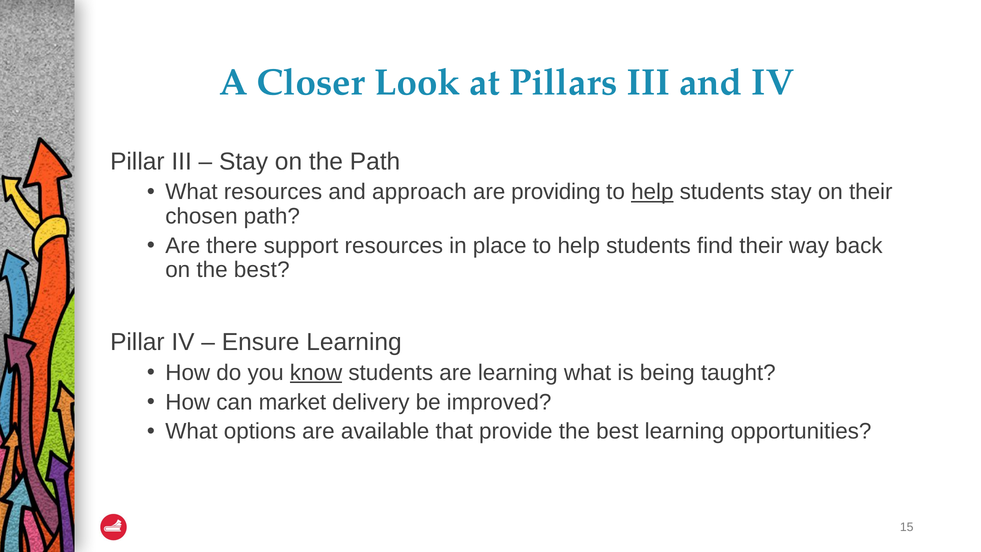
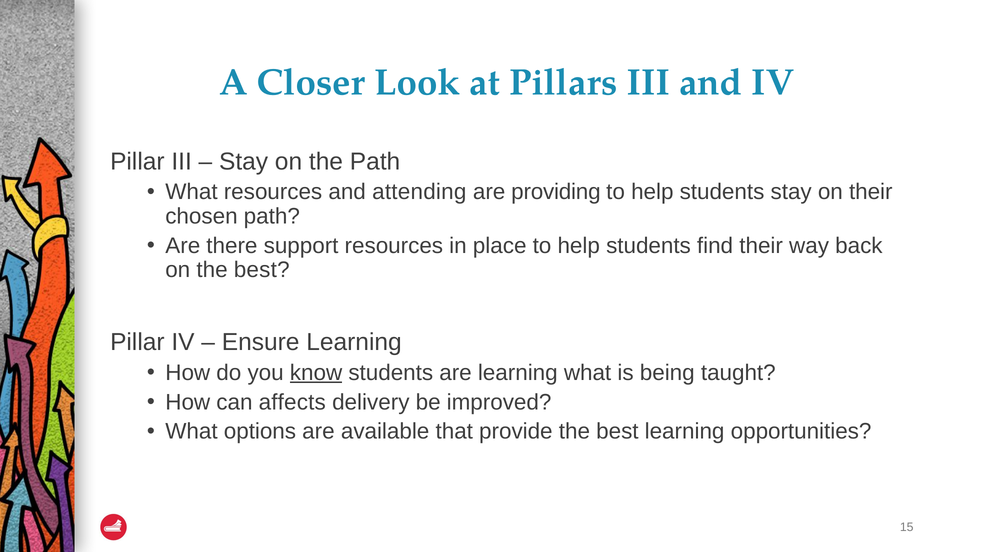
approach: approach -> attending
help at (652, 192) underline: present -> none
market: market -> affects
